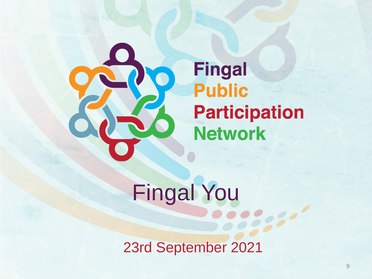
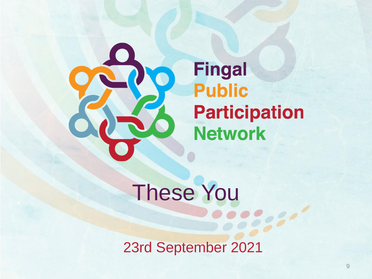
Fingal: Fingal -> These
